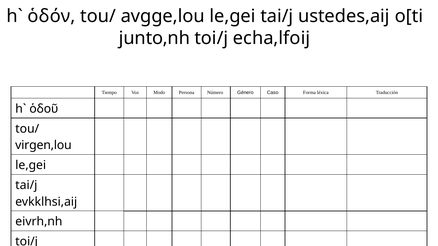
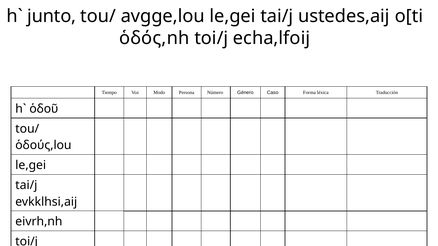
ὁδόν: ὁδόν -> junto
junto,nh: junto,nh -> ὁδός,nh
virgen,lou: virgen,lou -> ὁδούς,lou
